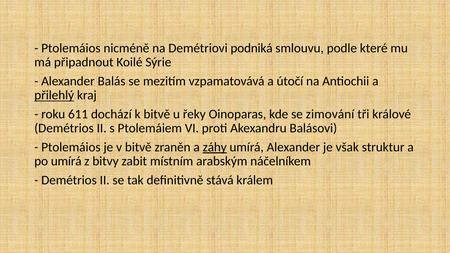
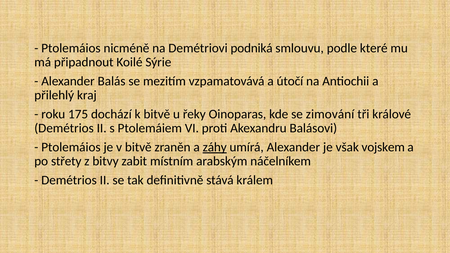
přilehlý underline: present -> none
611: 611 -> 175
struktur: struktur -> vojskem
po umírá: umírá -> střety
